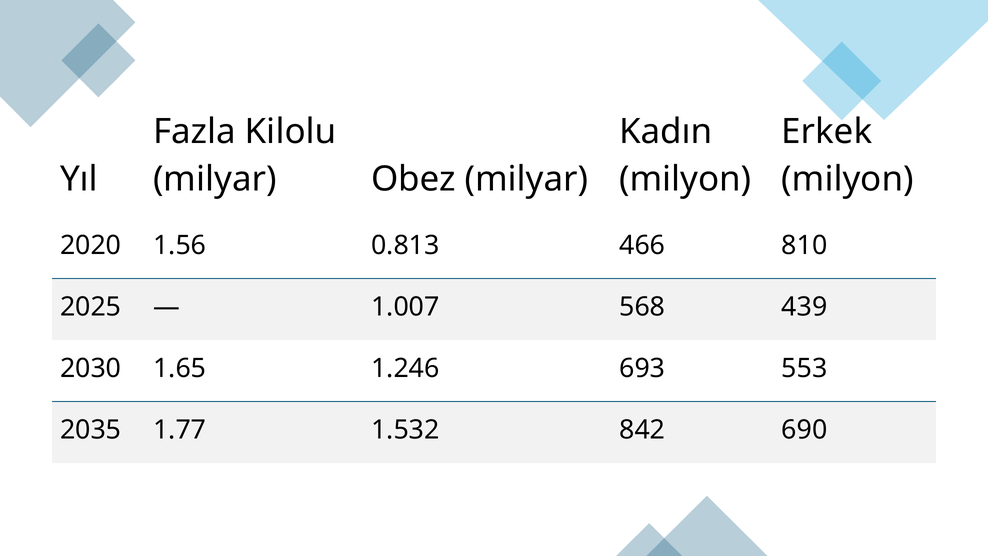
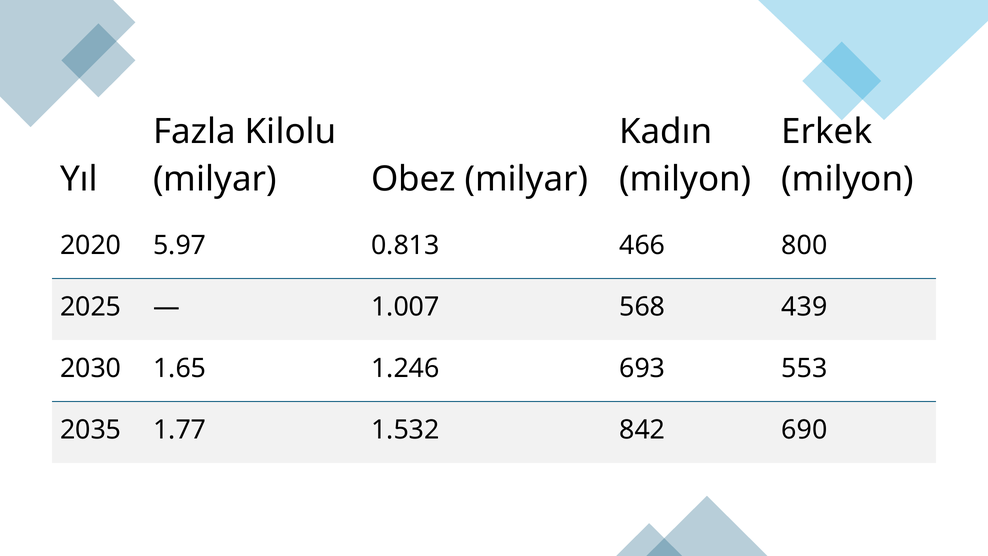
1.56: 1.56 -> 5.97
810: 810 -> 800
